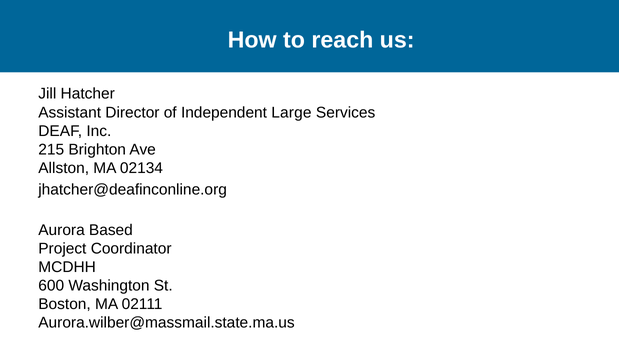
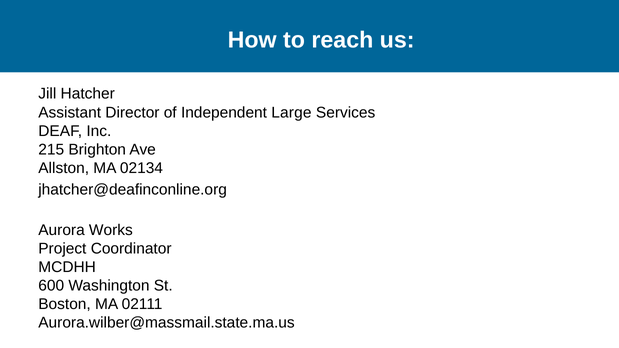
Based: Based -> Works
